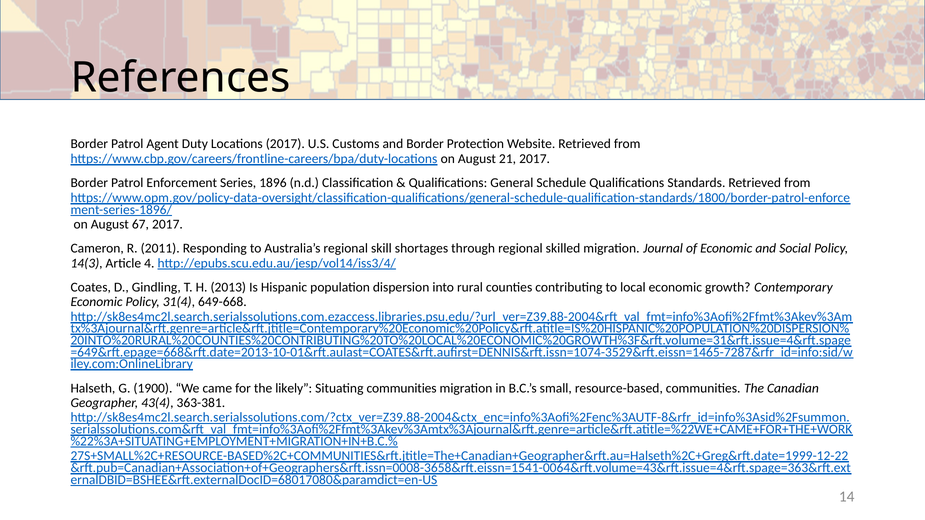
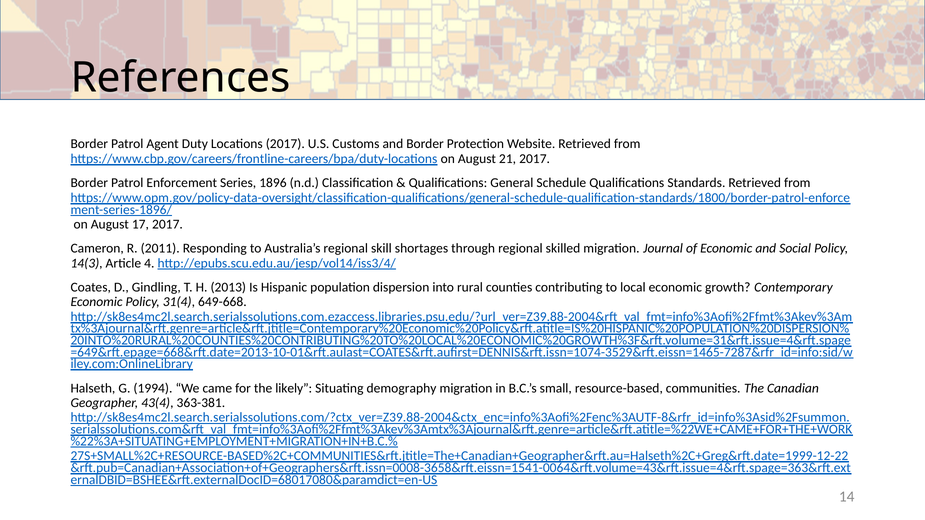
67: 67 -> 17
1900: 1900 -> 1994
Situating communities: communities -> demography
